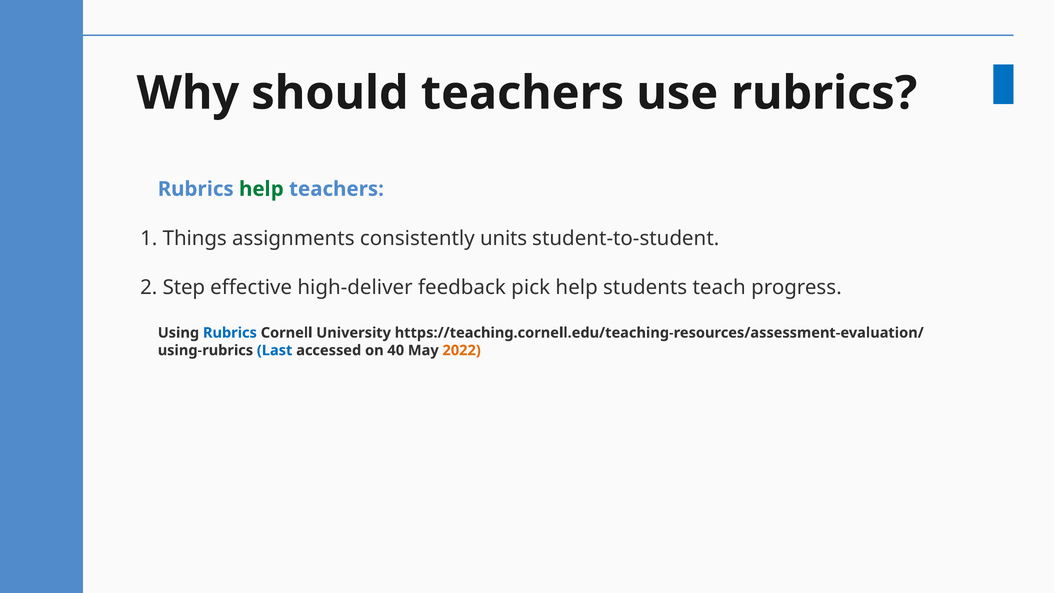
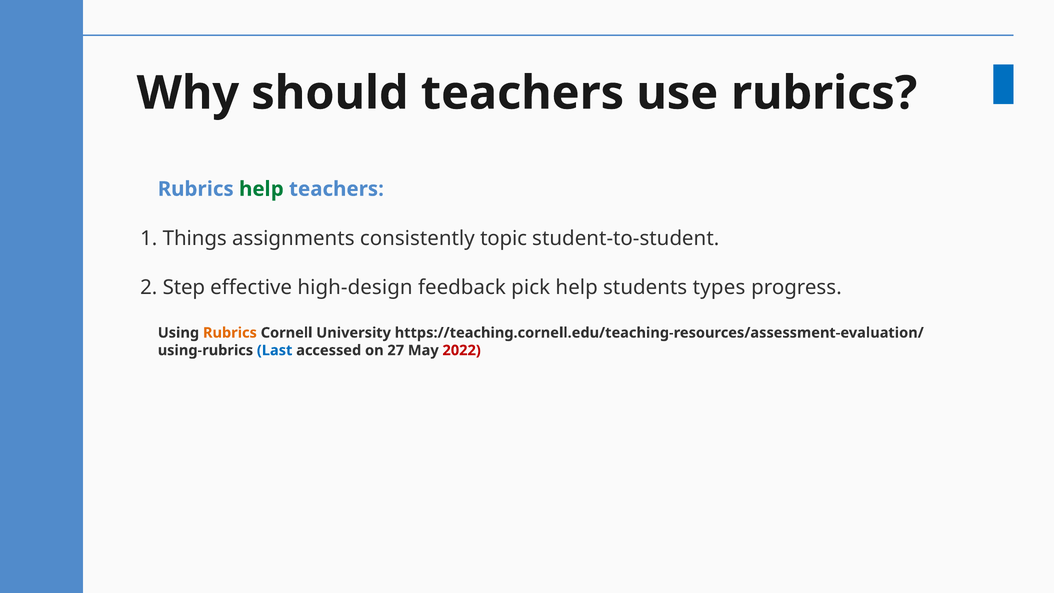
units: units -> topic
high-deliver: high-deliver -> high-design
teach: teach -> types
Rubrics at (230, 333) colour: blue -> orange
40: 40 -> 27
2022 colour: orange -> red
